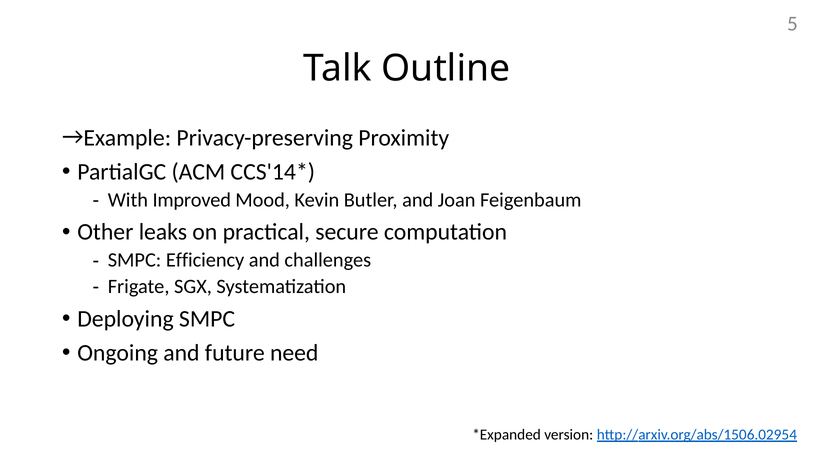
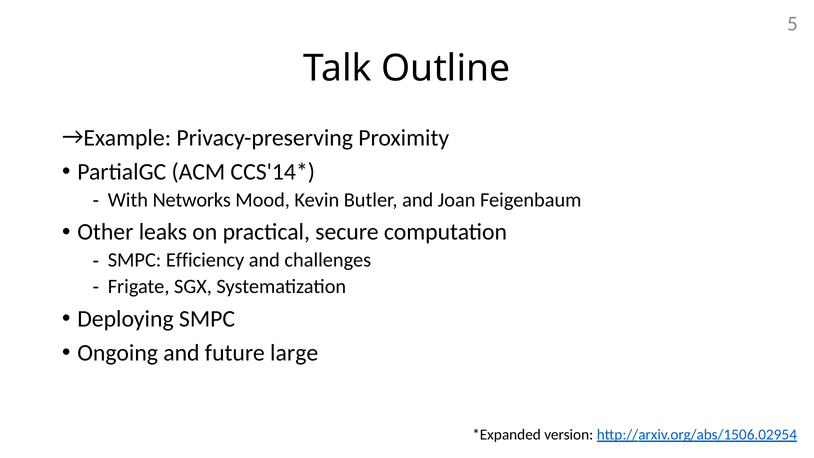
Improved: Improved -> Networks
need: need -> large
